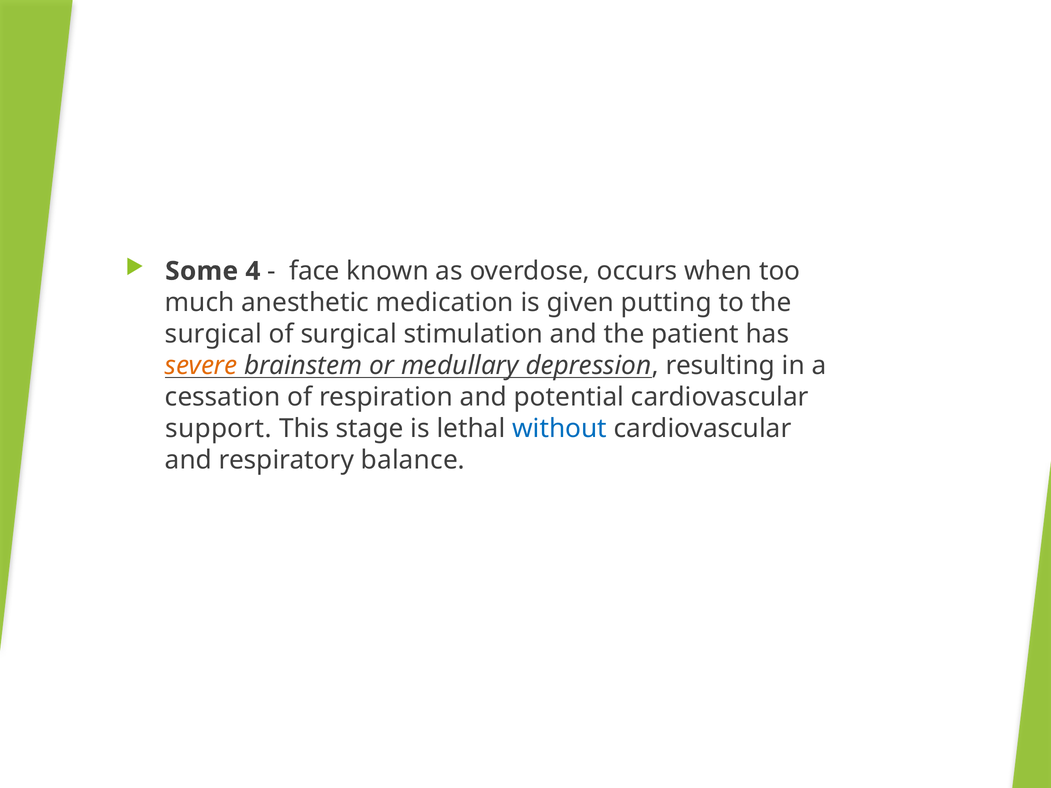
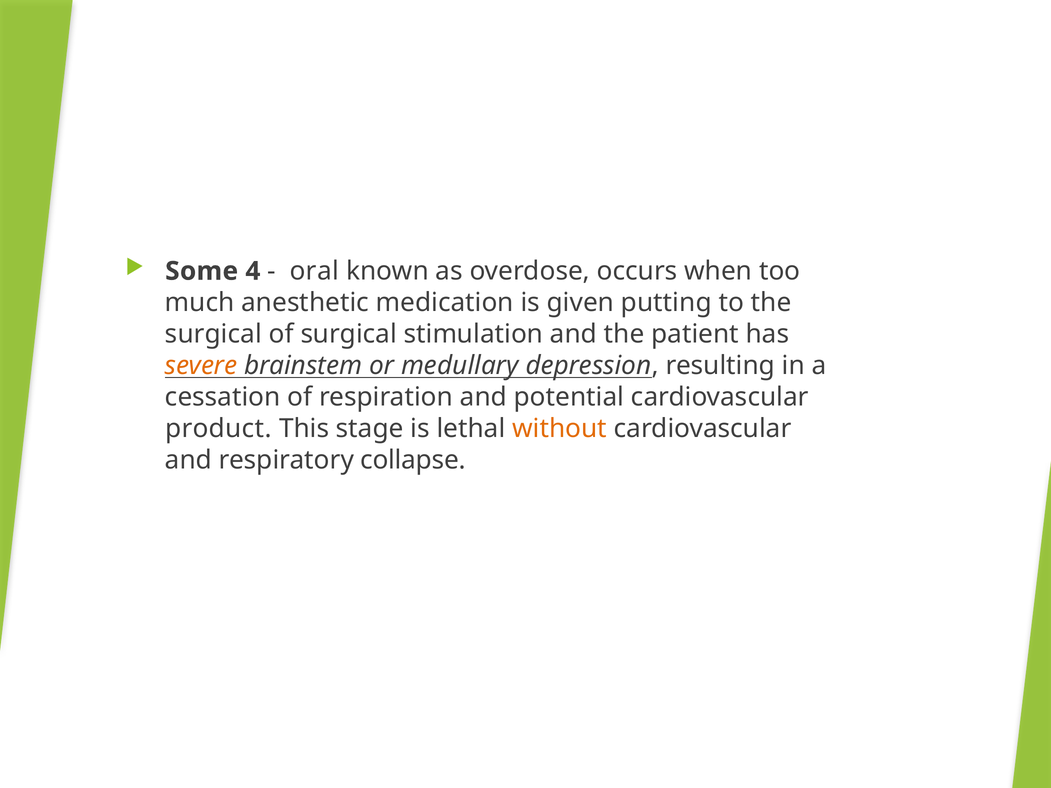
face: face -> oral
support: support -> product
without colour: blue -> orange
balance: balance -> collapse
